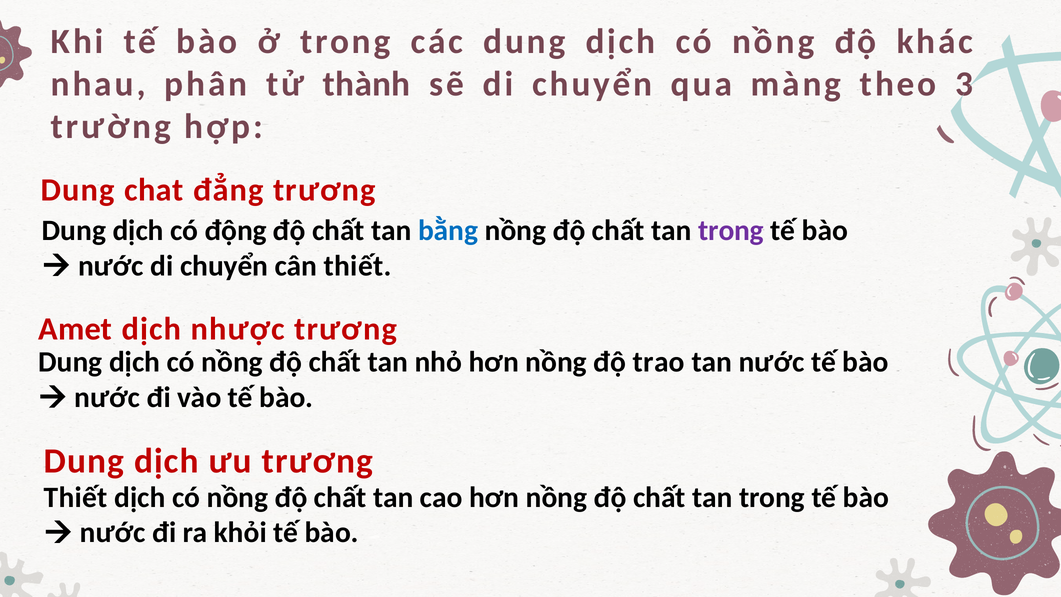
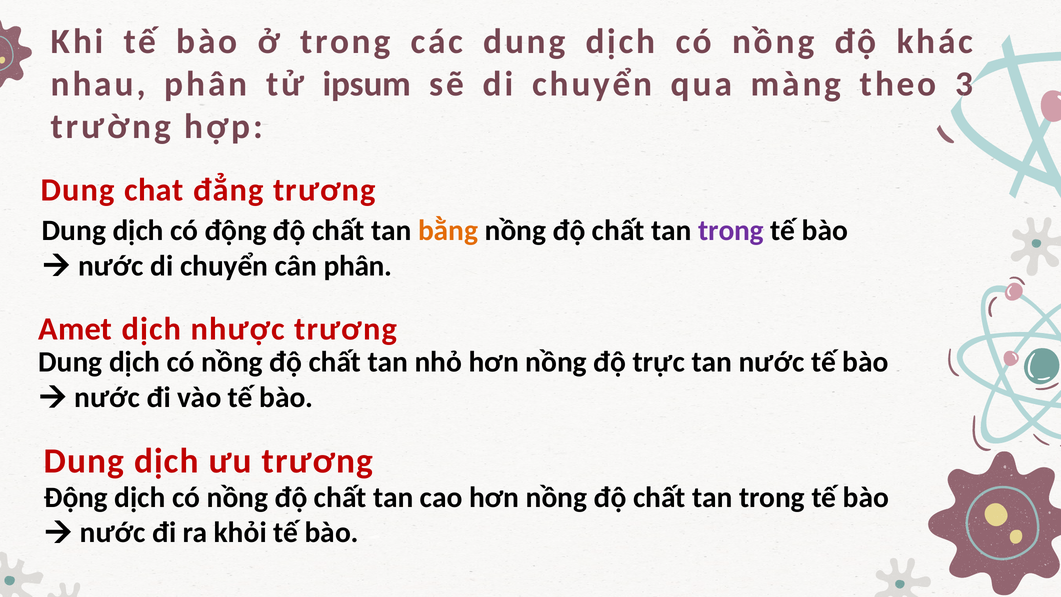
thành: thành -> ipsum
bằng colour: blue -> orange
cân thiết: thiết -> phân
trao: trao -> trực
Thiết at (76, 497): Thiết -> Động
